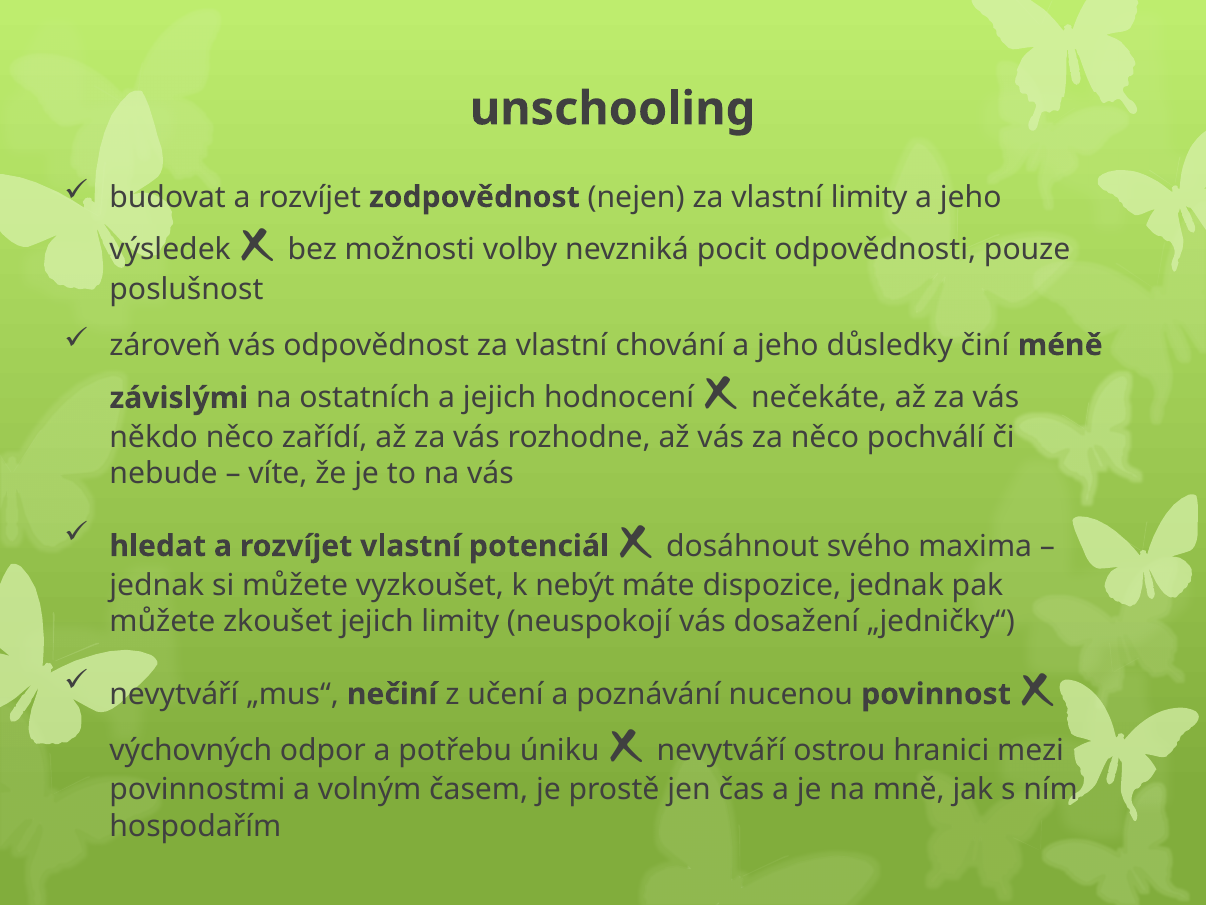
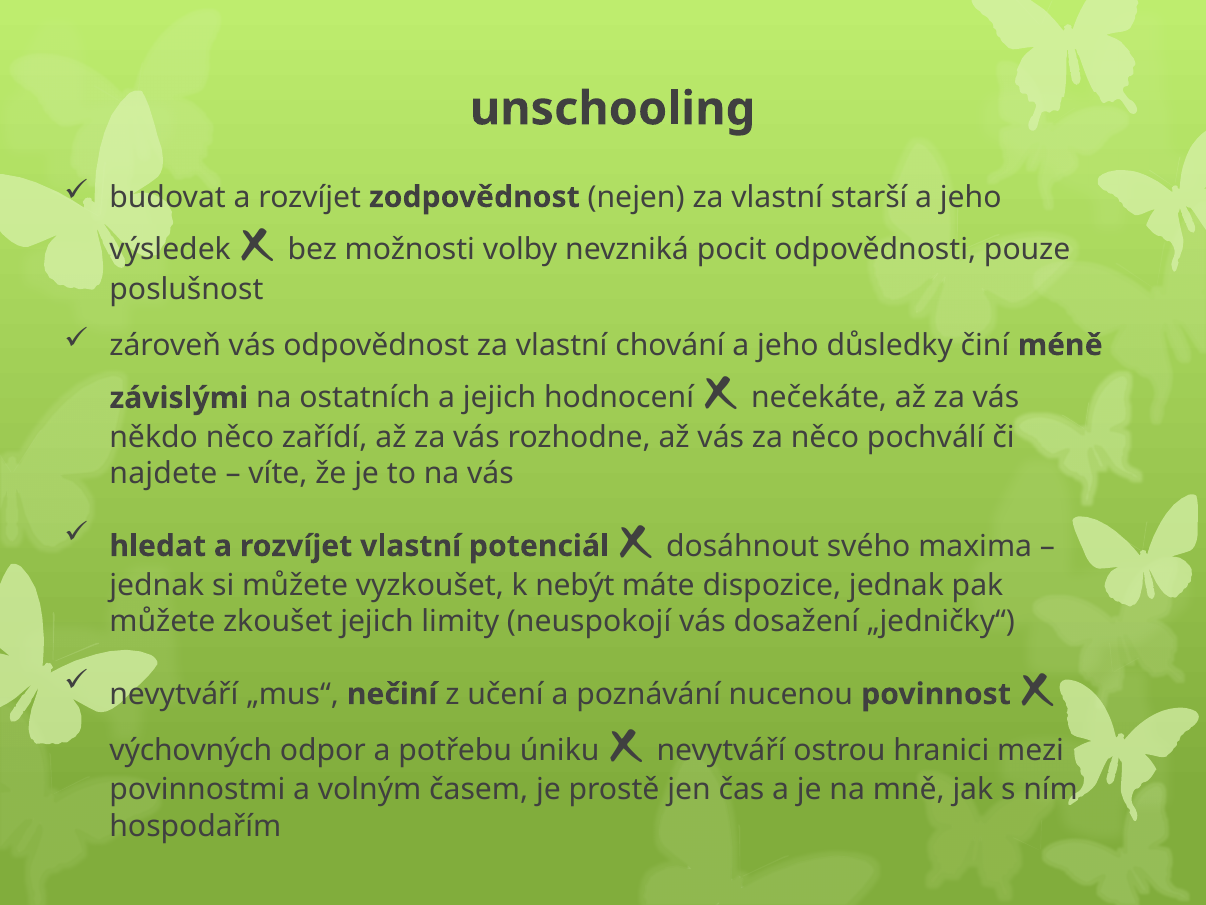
vlastní limity: limity -> starší
nebude: nebude -> najdete
